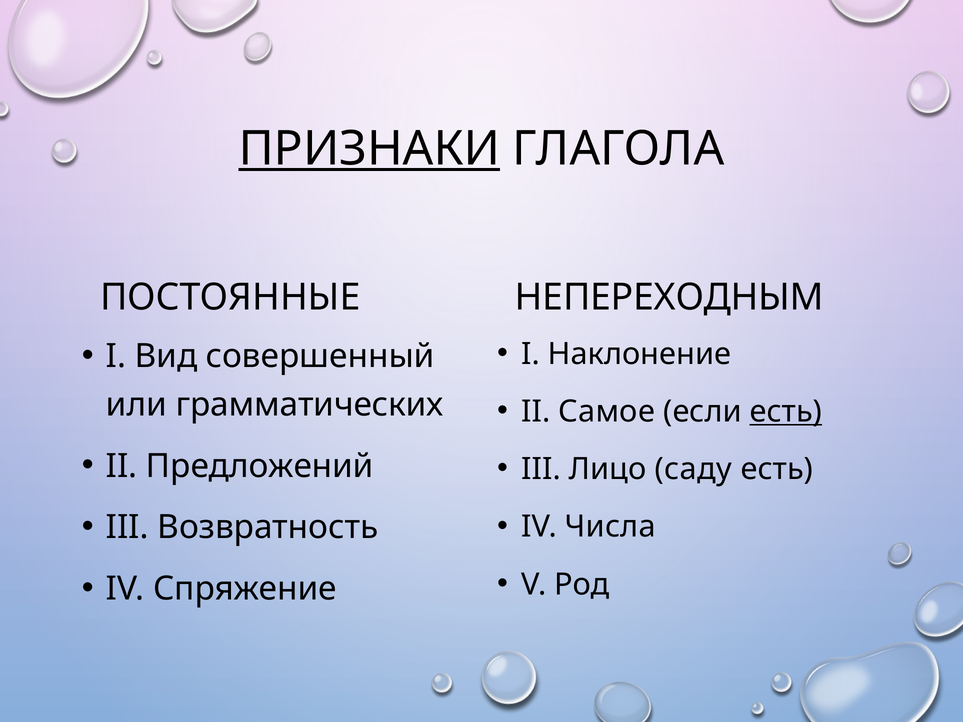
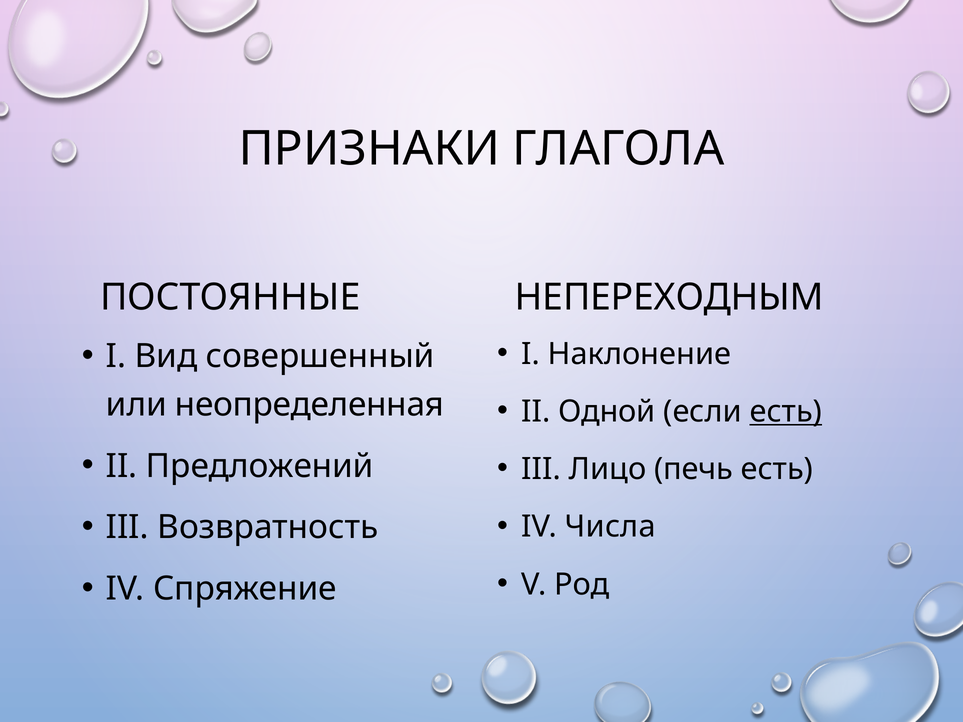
ПРИЗНАКИ underline: present -> none
грамматических: грамматических -> неопределенная
Самое: Самое -> Одной
саду: саду -> печь
